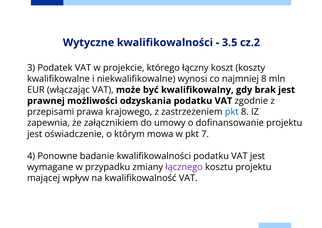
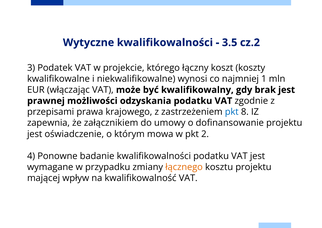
najmniej 8: 8 -> 1
7: 7 -> 2
łącznego colour: purple -> orange
